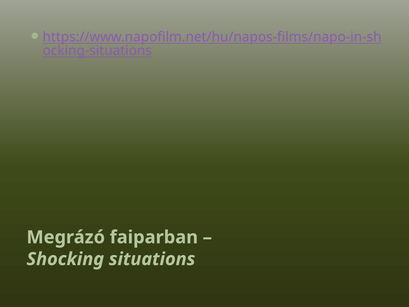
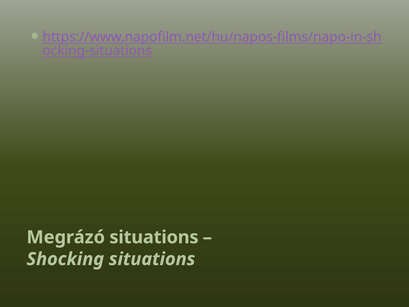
Megrázó faiparban: faiparban -> situations
